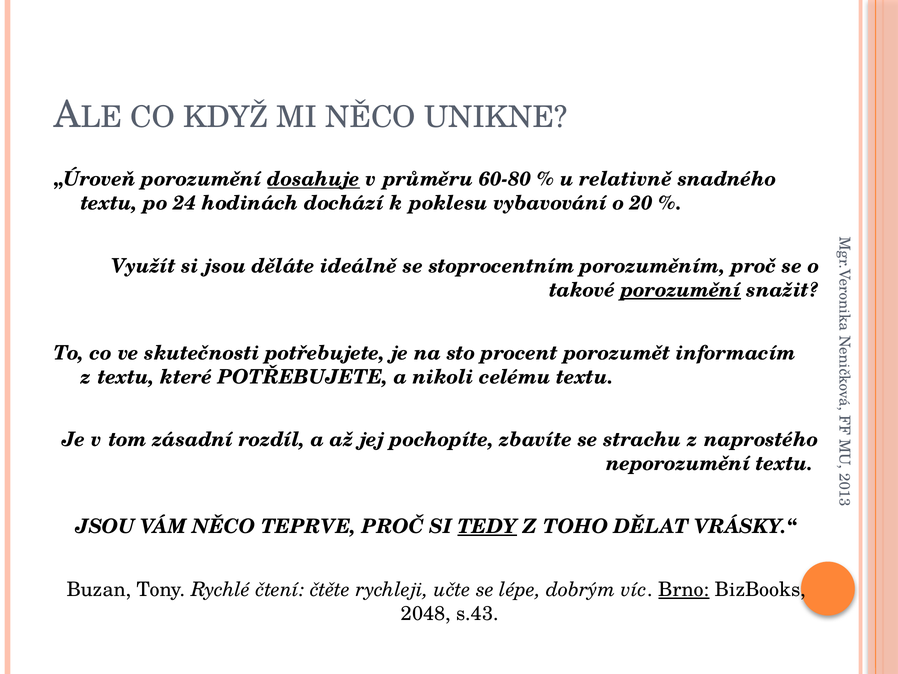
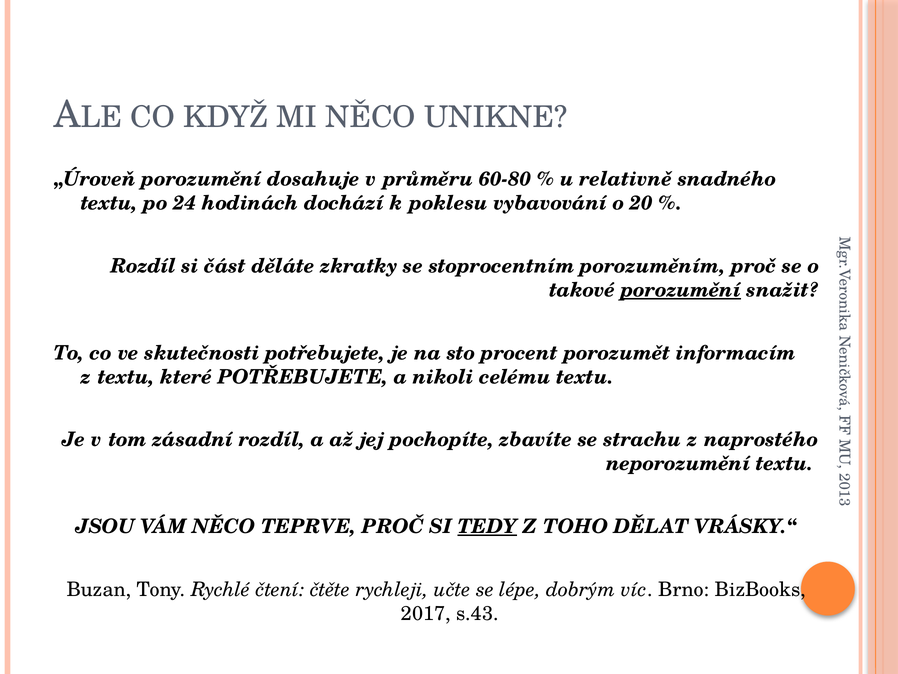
dosahuje underline: present -> none
Využít at (143, 266): Využít -> Rozdíl
si jsou: jsou -> část
ideálně: ideálně -> zkratky
Brno underline: present -> none
2048: 2048 -> 2017
